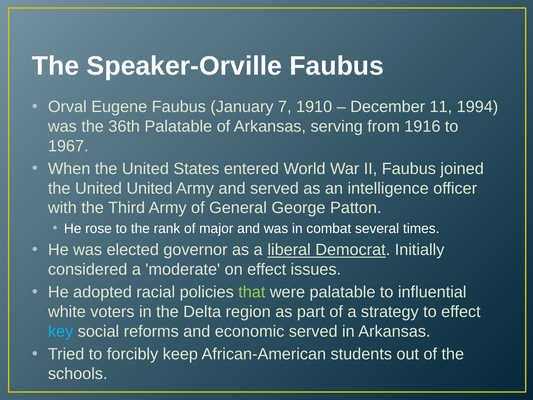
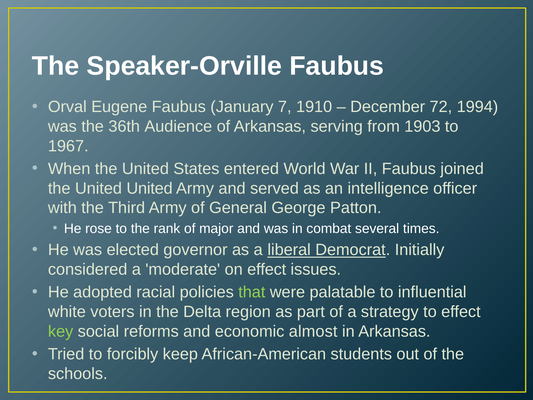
11: 11 -> 72
36th Palatable: Palatable -> Audience
1916: 1916 -> 1903
key colour: light blue -> light green
economic served: served -> almost
